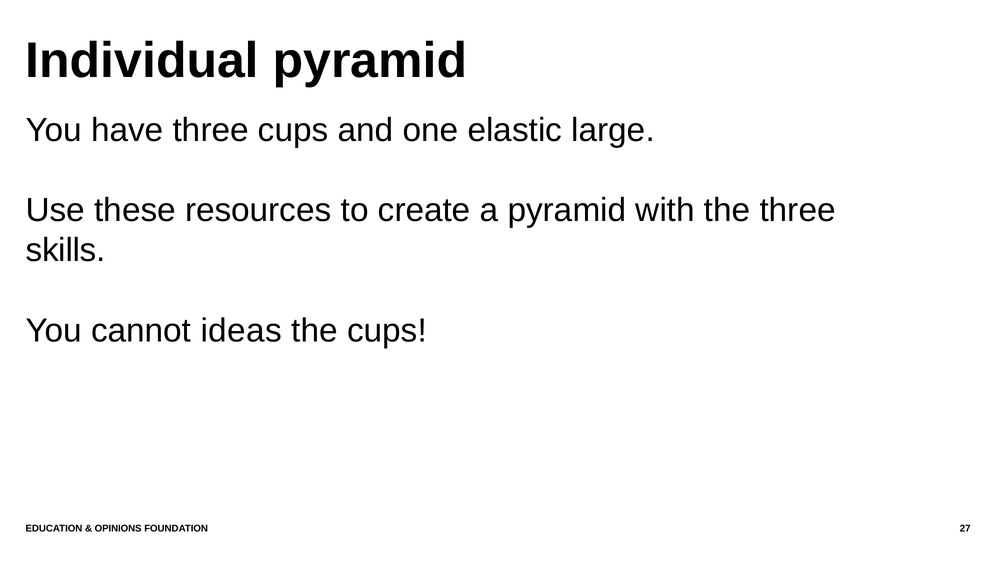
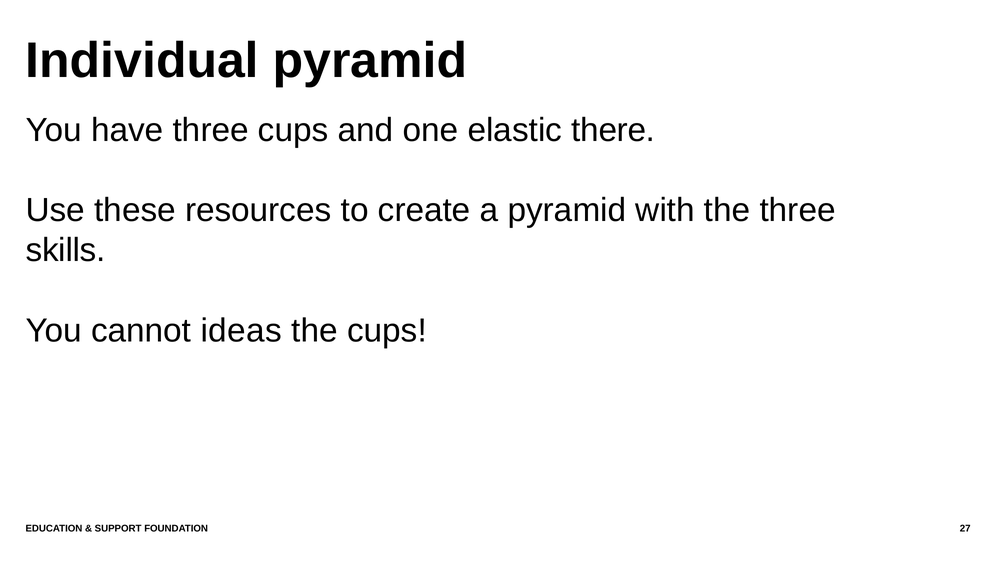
large: large -> there
OPINIONS: OPINIONS -> SUPPORT
